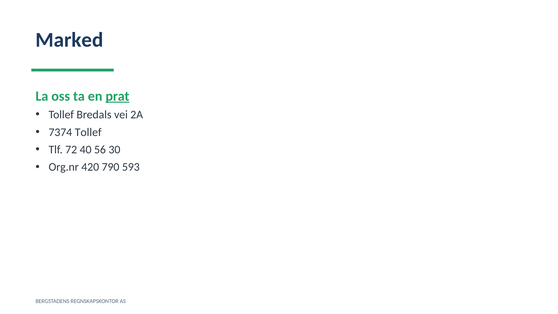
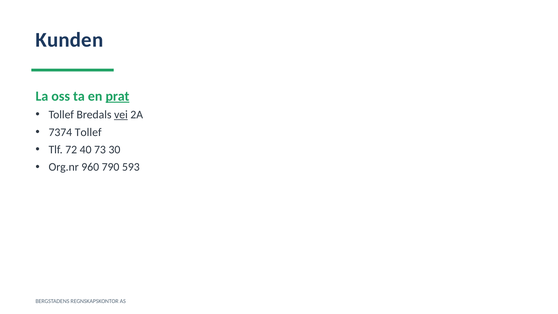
Marked: Marked -> Kunden
vei underline: none -> present
56: 56 -> 73
420: 420 -> 960
